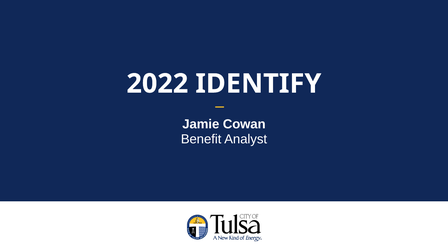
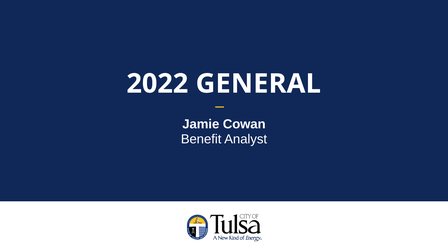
IDENTIFY: IDENTIFY -> GENERAL
